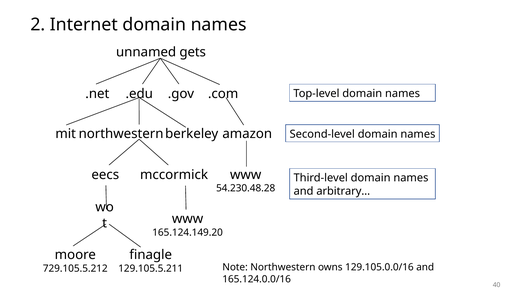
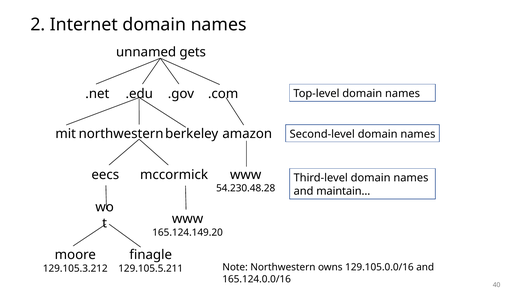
arbitrary…: arbitrary… -> maintain…
729.105.5.212: 729.105.5.212 -> 129.105.3.212
